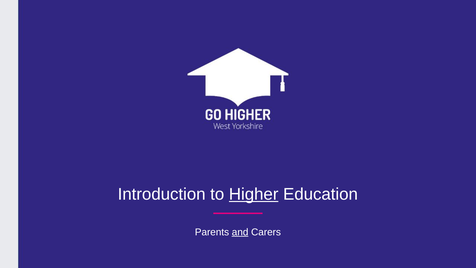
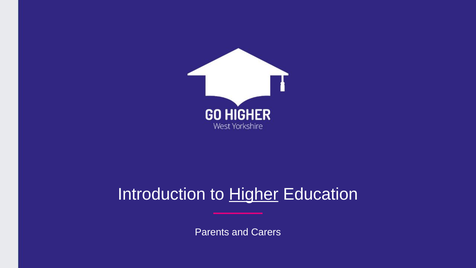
and underline: present -> none
